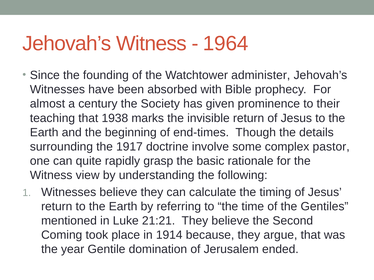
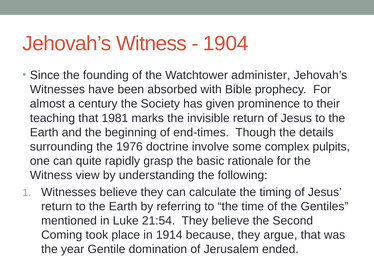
1964: 1964 -> 1904
1938: 1938 -> 1981
1917: 1917 -> 1976
pastor: pastor -> pulpits
21:21: 21:21 -> 21:54
